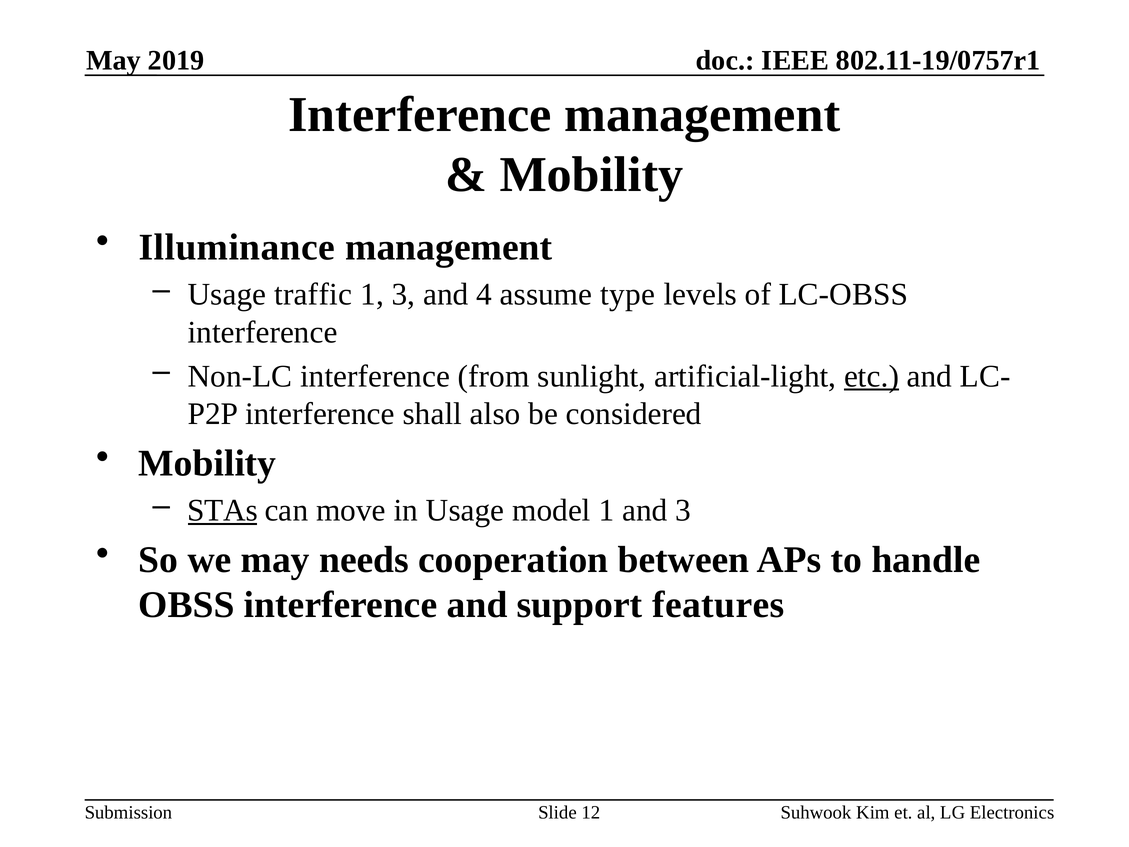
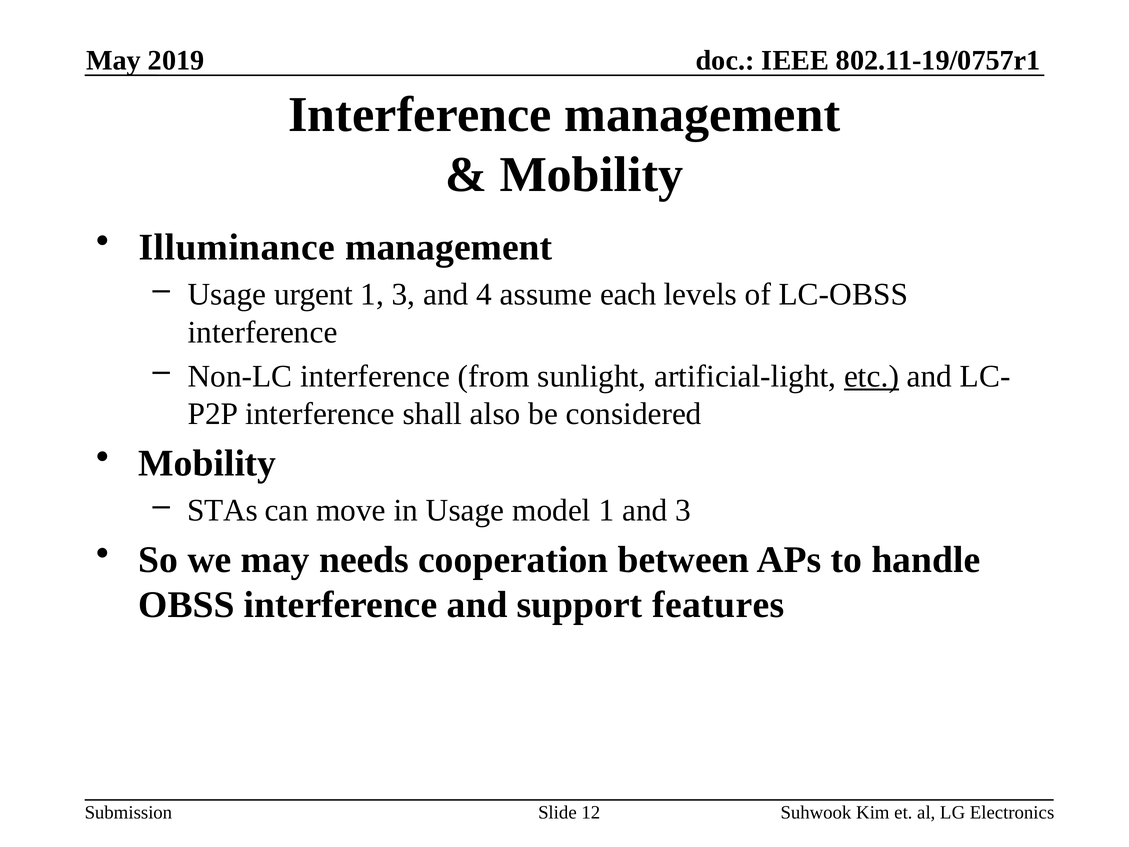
traffic: traffic -> urgent
type: type -> each
STAs underline: present -> none
